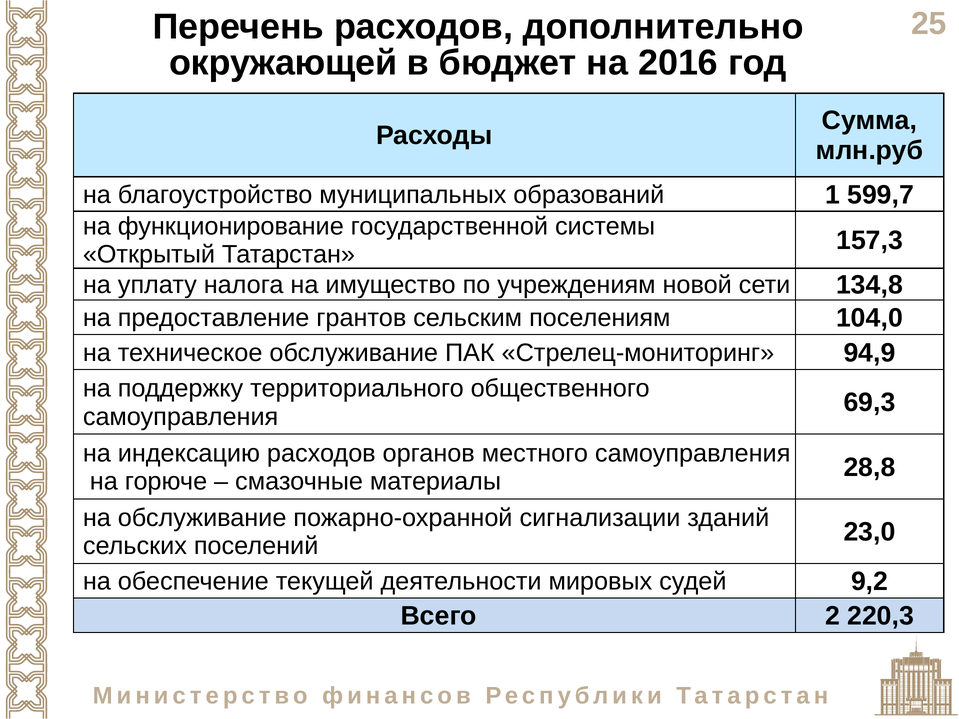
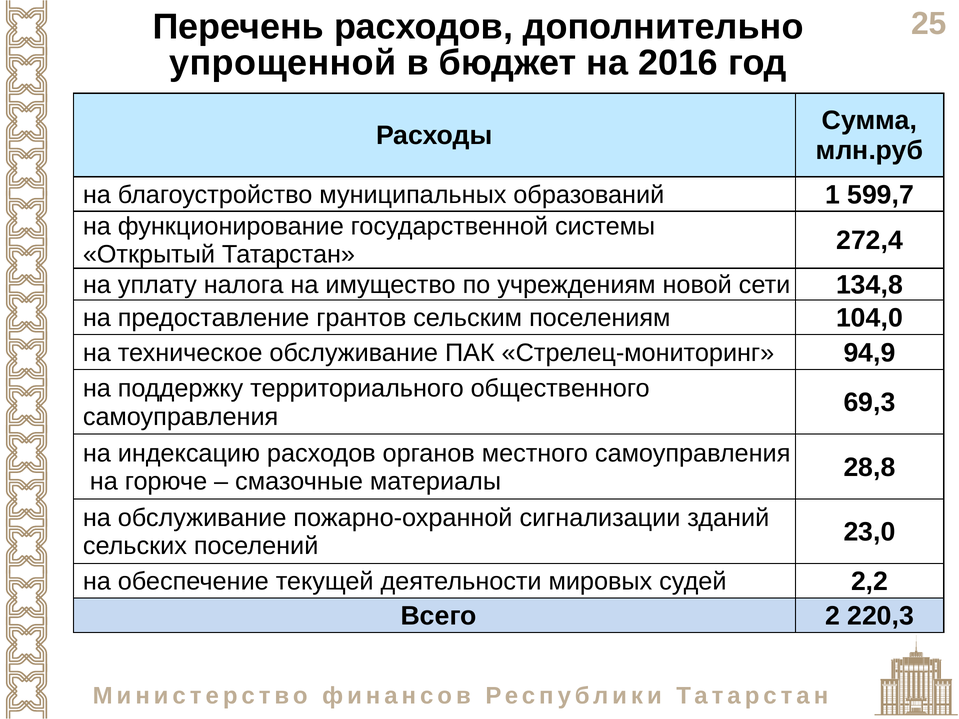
окружающей: окружающей -> упрощенной
157,3: 157,3 -> 272,4
9,2: 9,2 -> 2,2
